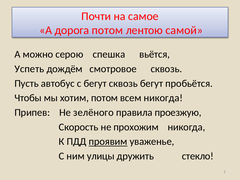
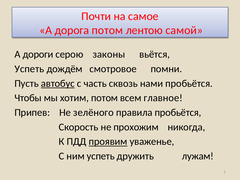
можно: можно -> дороги
спешка: спешка -> законы
смотровое сквозь: сквозь -> помни
автобус underline: none -> present
с бегут: бегут -> часть
сквозь бегут: бегут -> нами
всем никогда: никогда -> главное
правила проезжую: проезжую -> пробьётся
ним улицы: улицы -> успеть
стекло: стекло -> лужам
